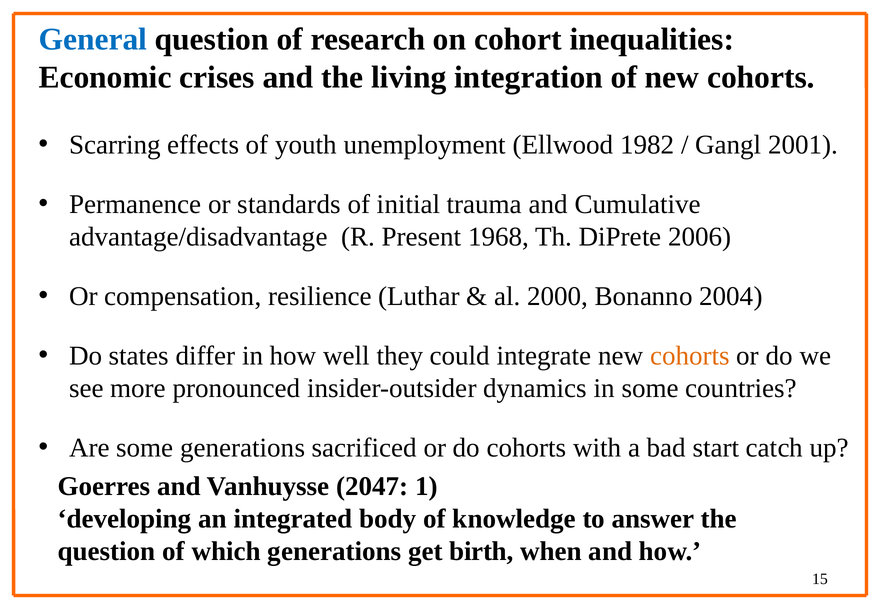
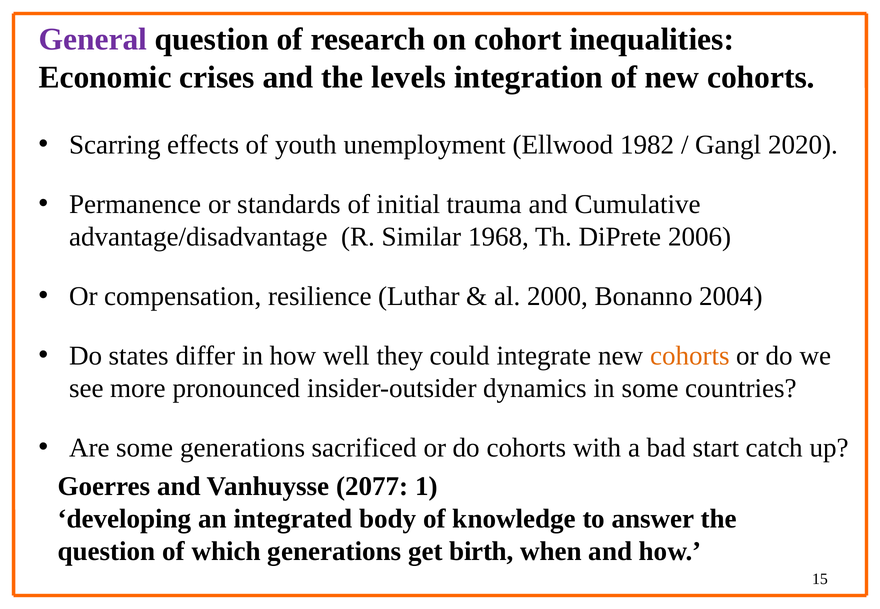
General colour: blue -> purple
living: living -> levels
2001: 2001 -> 2020
Present: Present -> Similar
2047: 2047 -> 2077
